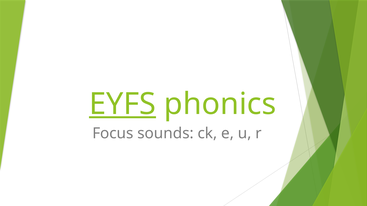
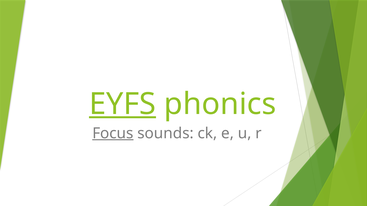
Focus underline: none -> present
